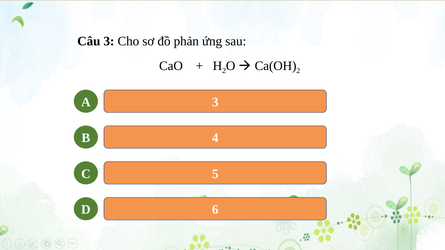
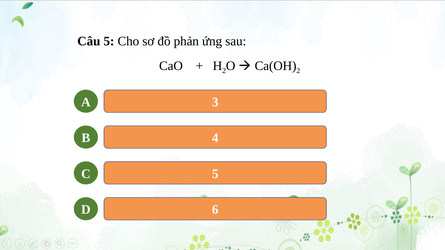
Câu 3: 3 -> 5
